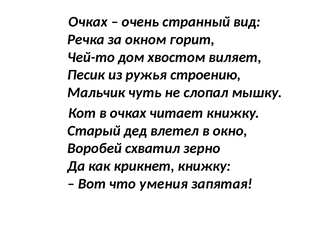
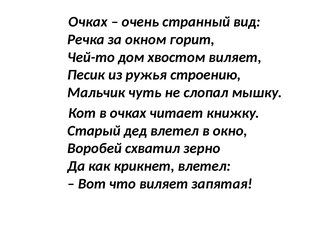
крикнет книжку: книжку -> влетел
что умения: умения -> виляет
